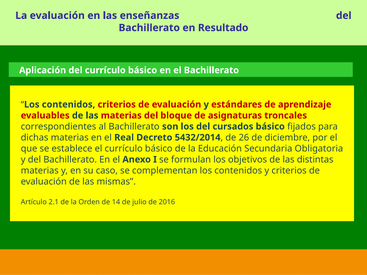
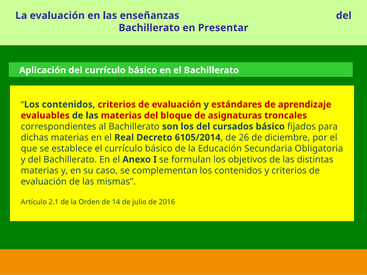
Resultado: Resultado -> Presentar
5432/2014: 5432/2014 -> 6105/2014
